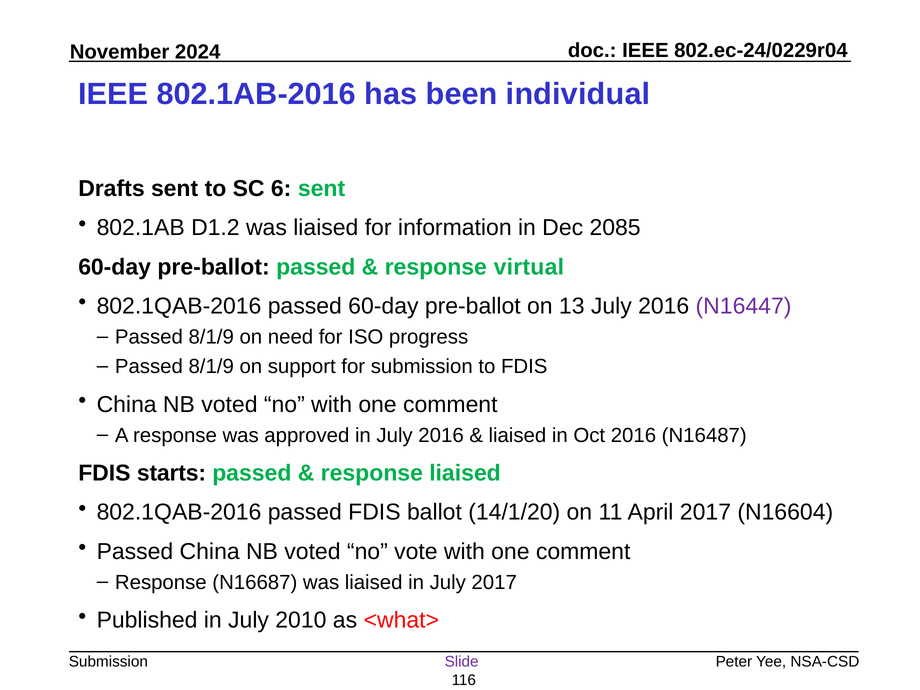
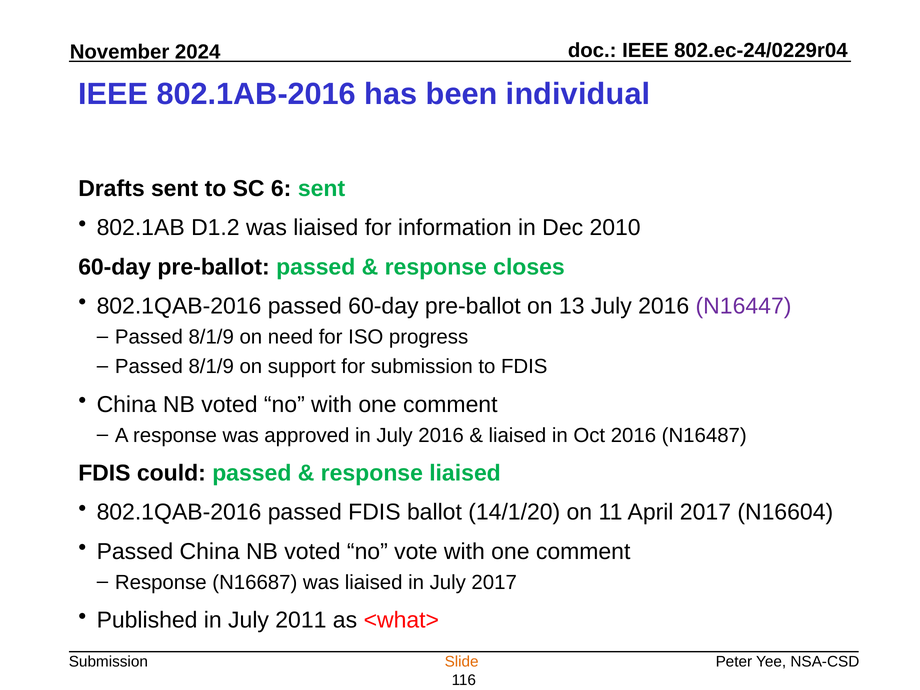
2085: 2085 -> 2010
virtual: virtual -> closes
starts: starts -> could
2010: 2010 -> 2011
Slide colour: purple -> orange
